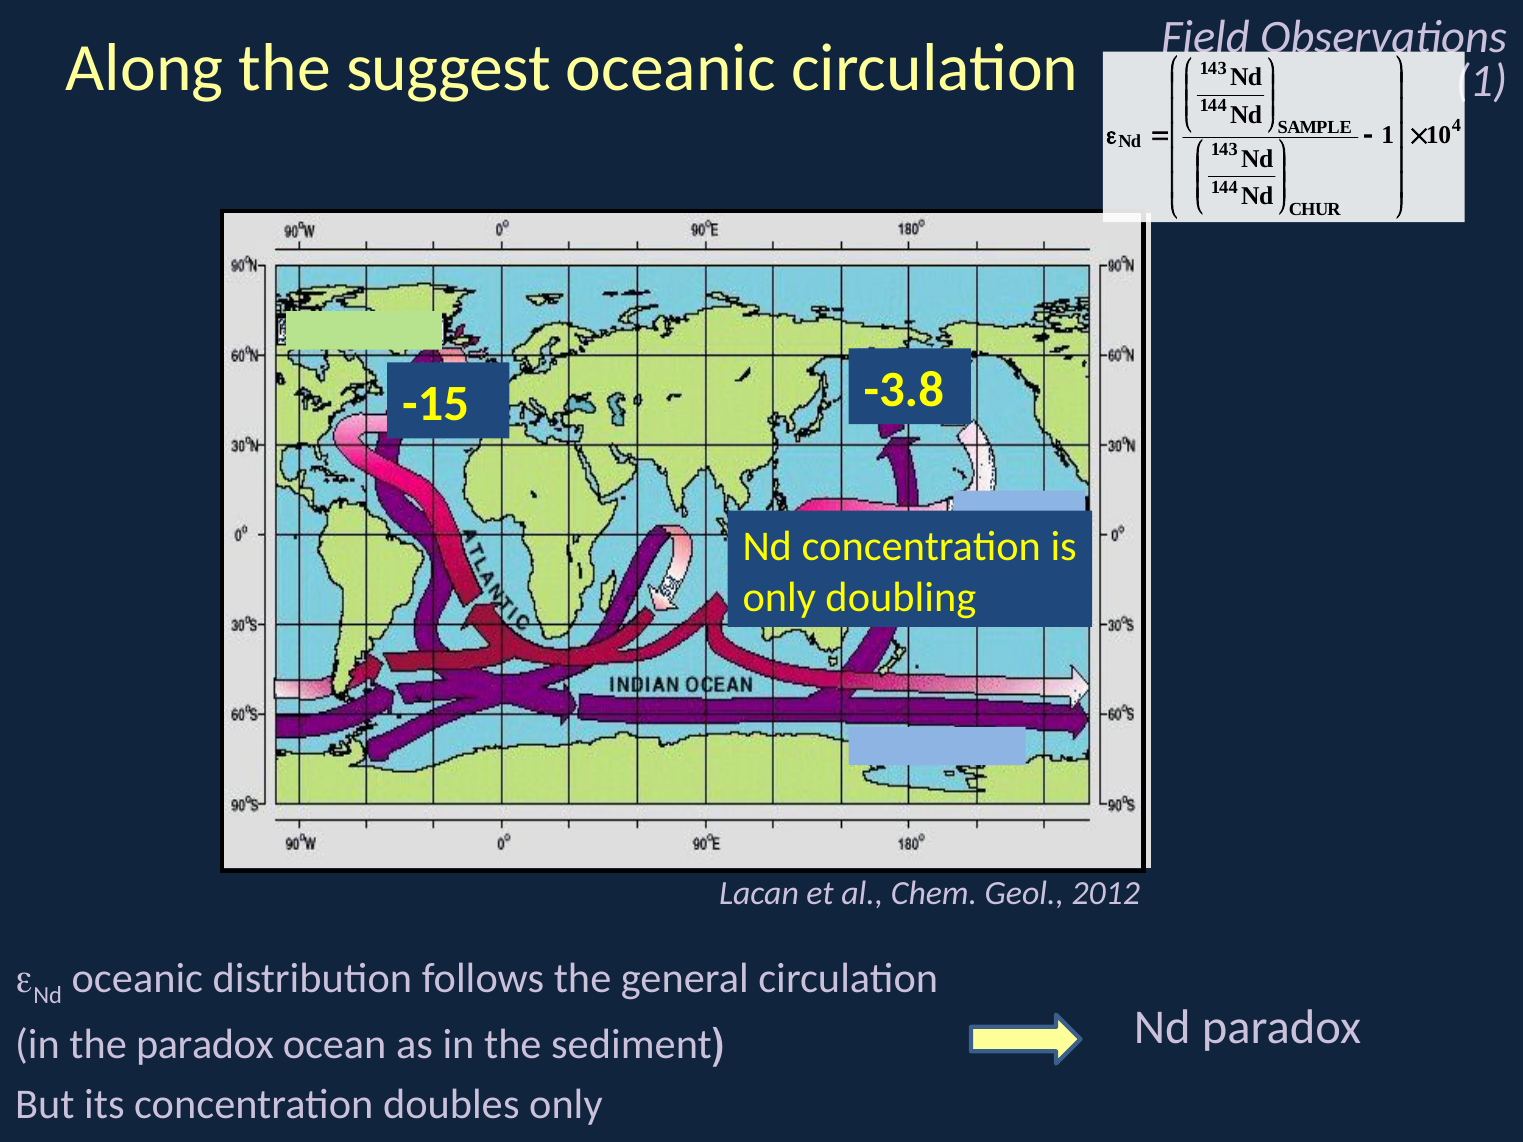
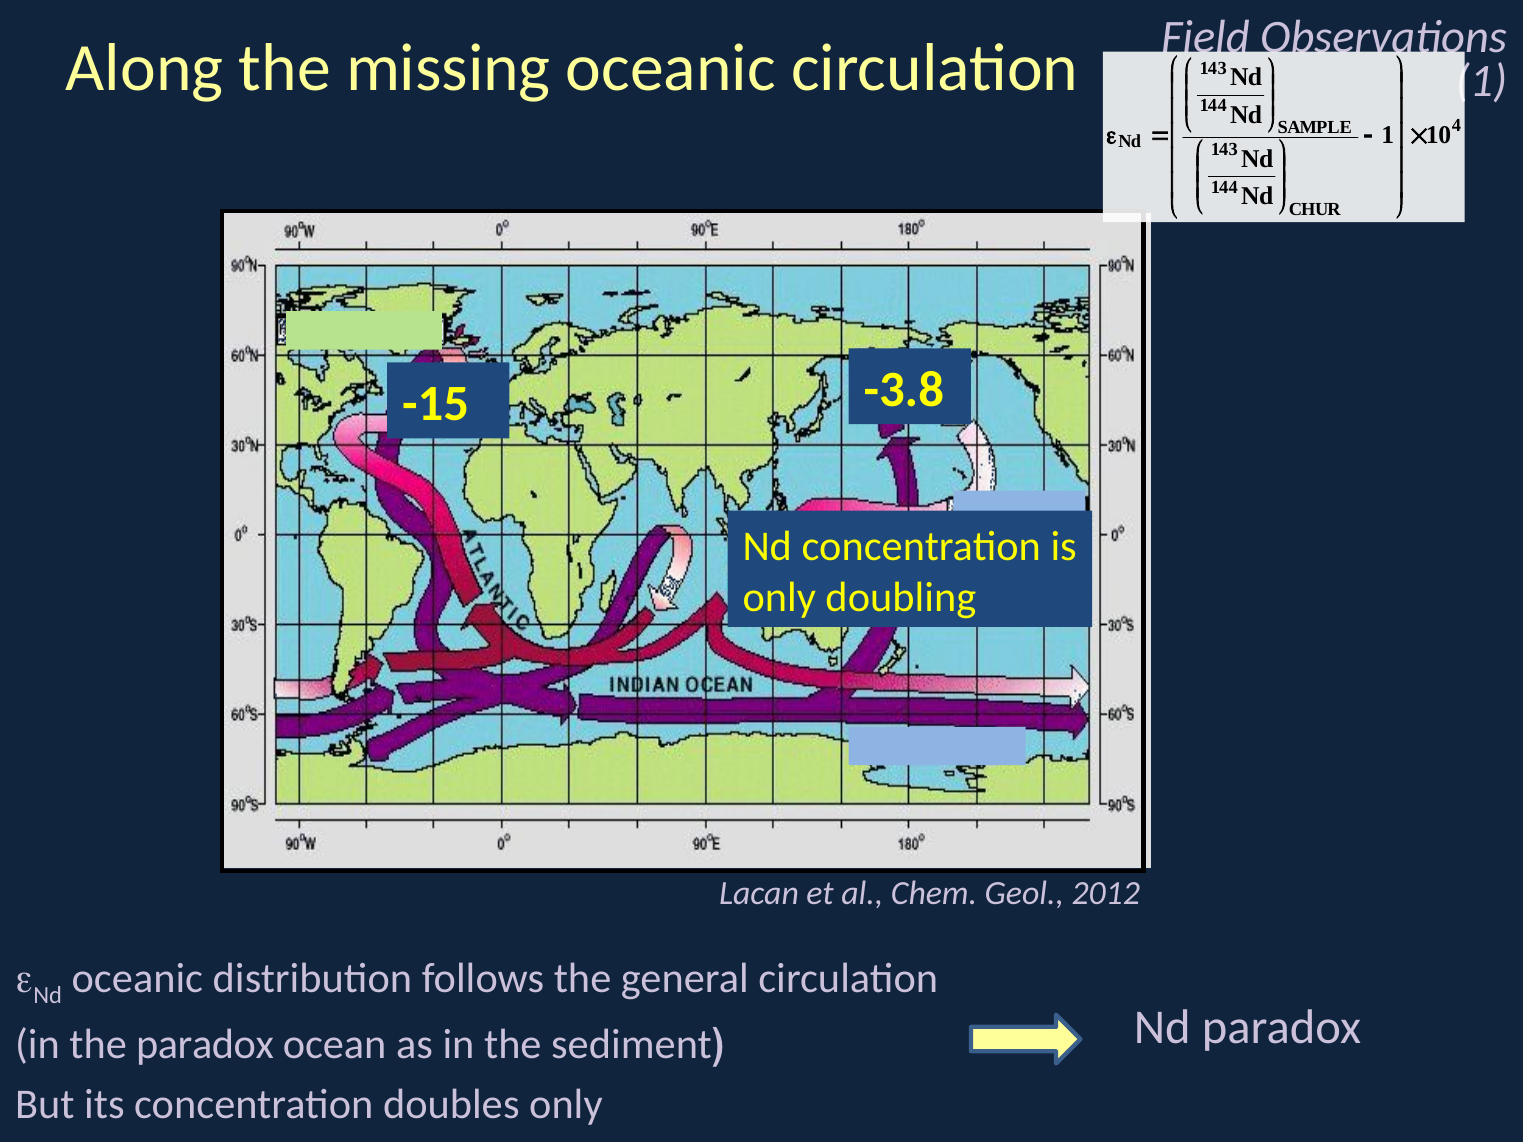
suggest: suggest -> missing
